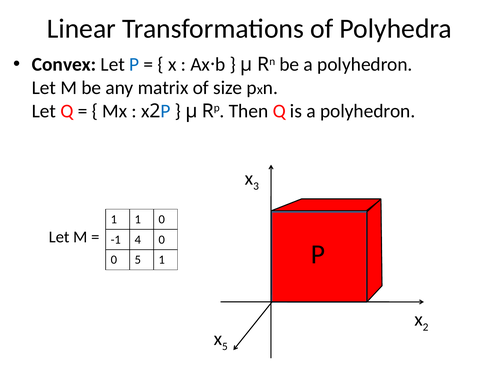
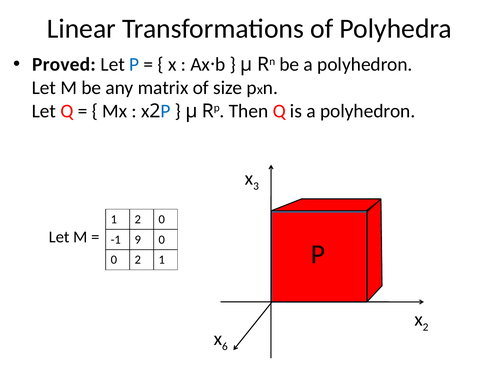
Convex: Convex -> Proved
1 1: 1 -> 2
4: 4 -> 9
0 5: 5 -> 2
x 5: 5 -> 6
